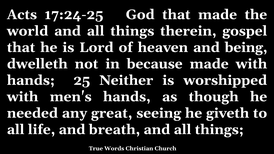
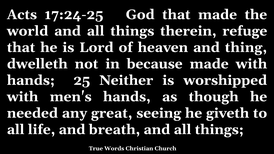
gospel: gospel -> refuge
being: being -> thing
